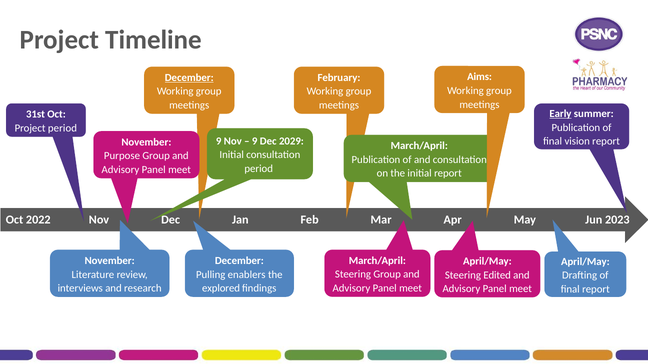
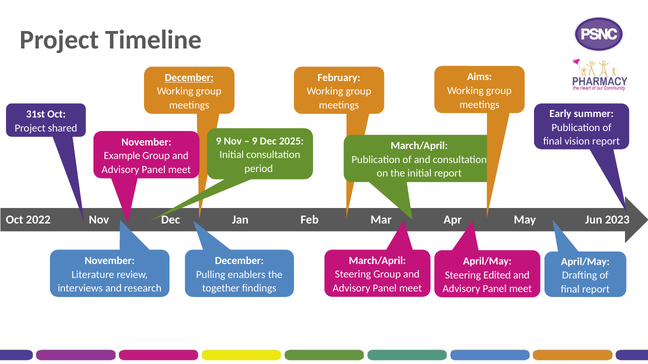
Early underline: present -> none
Project period: period -> shared
2029: 2029 -> 2025
Purpose: Purpose -> Example
explored: explored -> together
